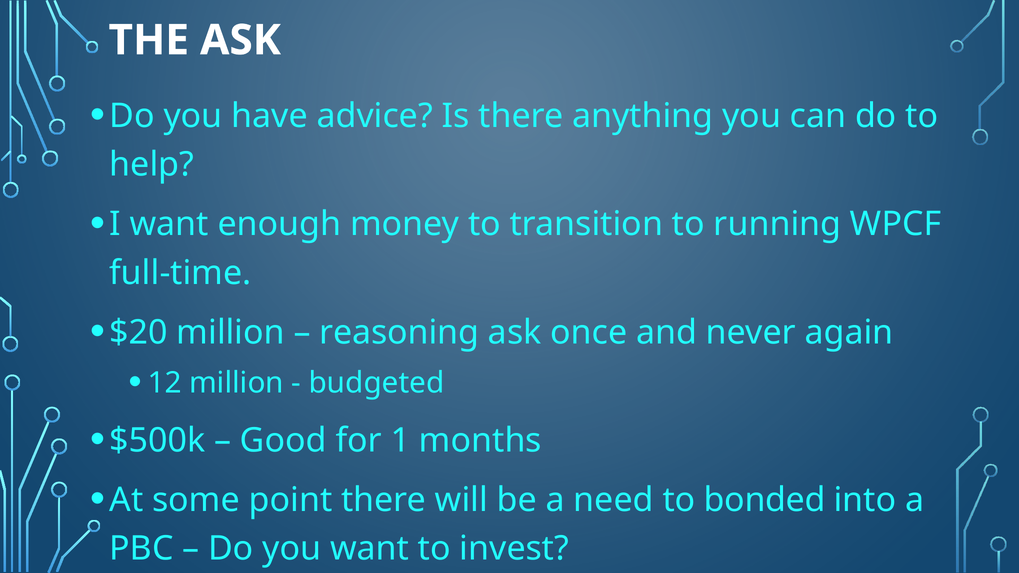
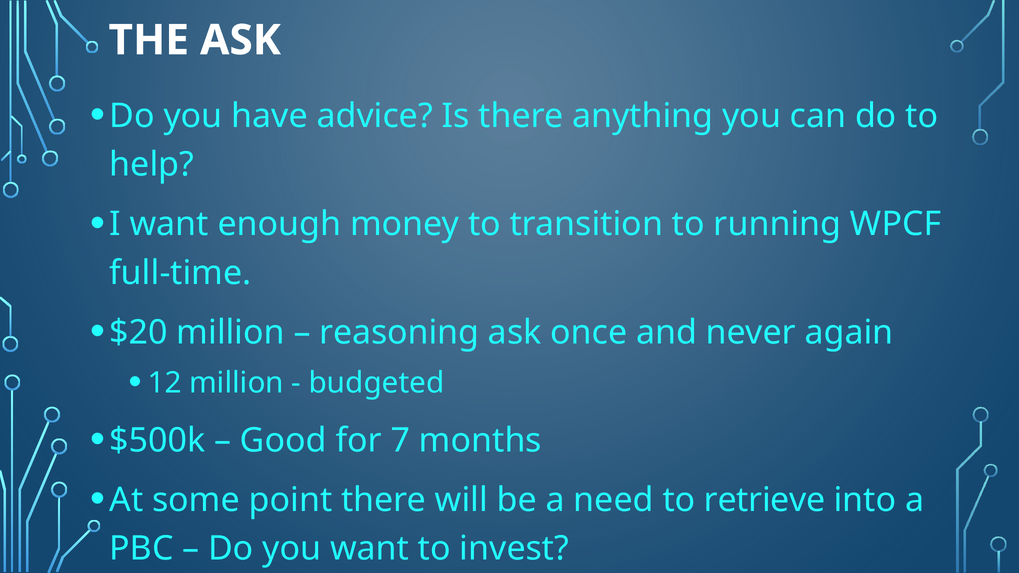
1: 1 -> 7
bonded: bonded -> retrieve
